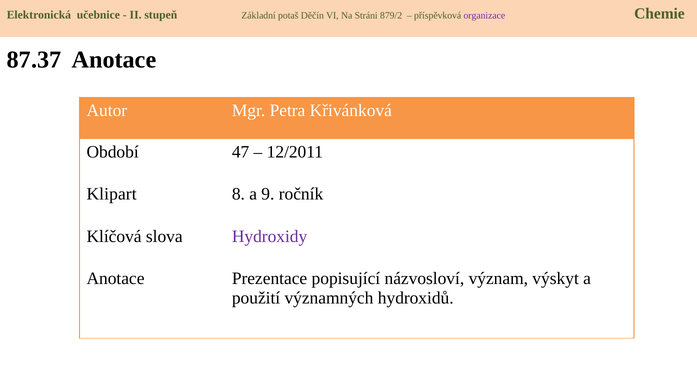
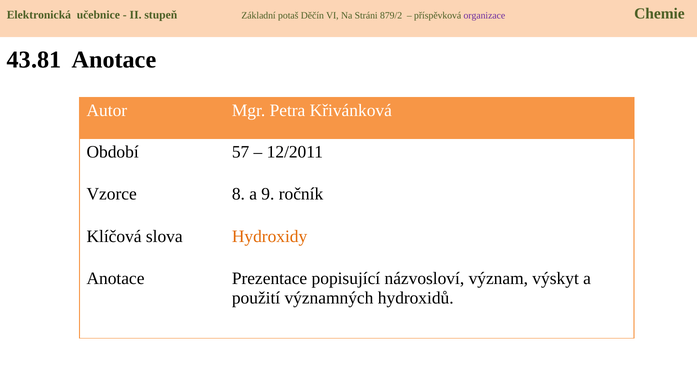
87.37: 87.37 -> 43.81
47: 47 -> 57
Klipart: Klipart -> Vzorce
Hydroxidy colour: purple -> orange
